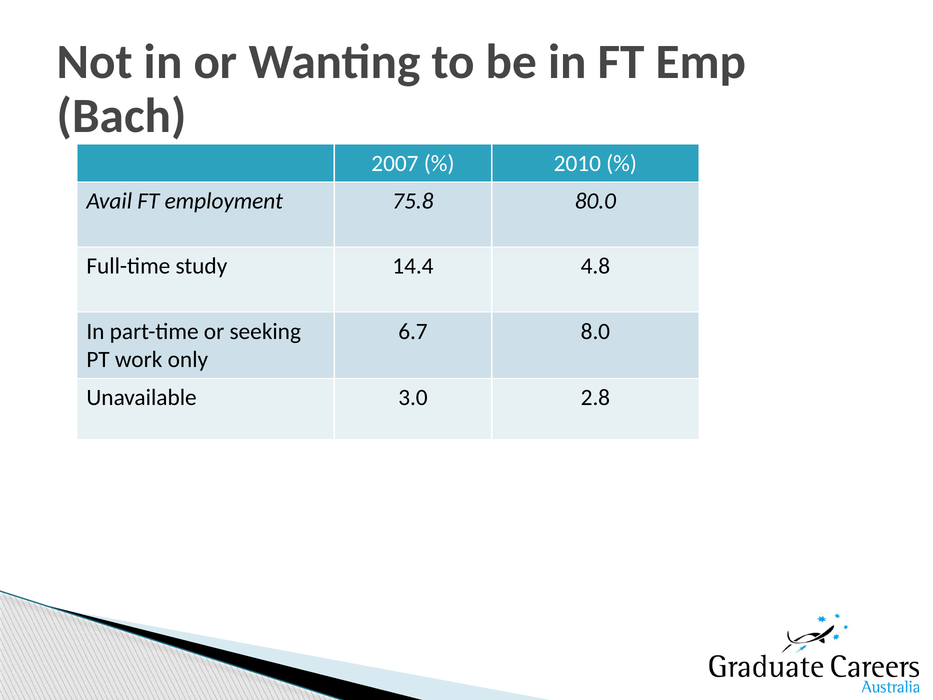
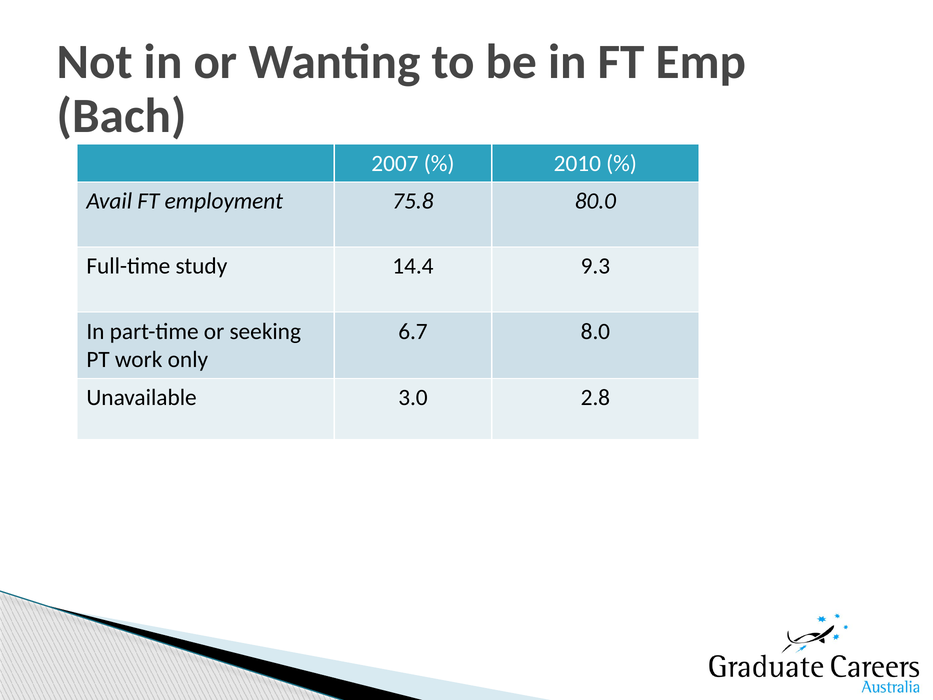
4.8: 4.8 -> 9.3
